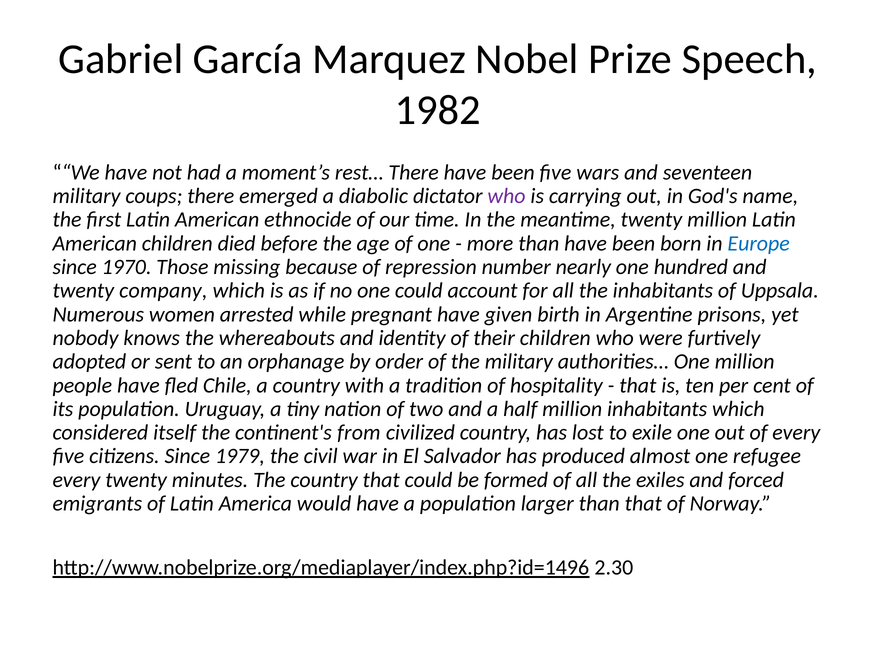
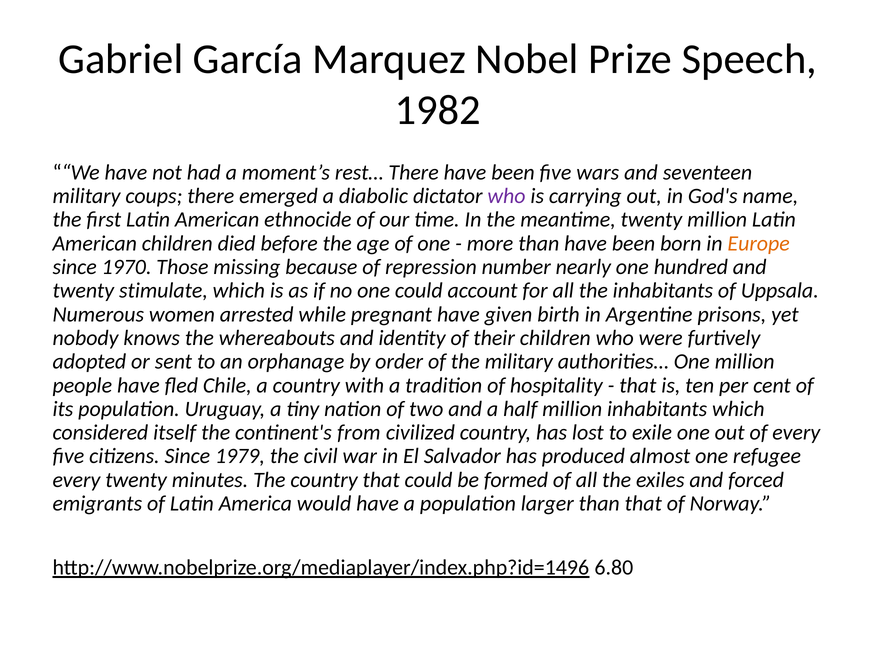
Europe colour: blue -> orange
company: company -> stimulate
2.30: 2.30 -> 6.80
